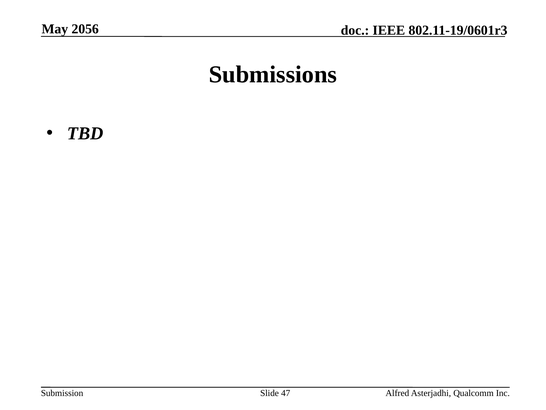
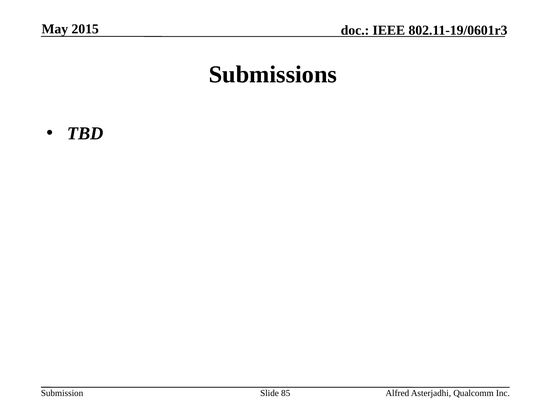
2056: 2056 -> 2015
47: 47 -> 85
